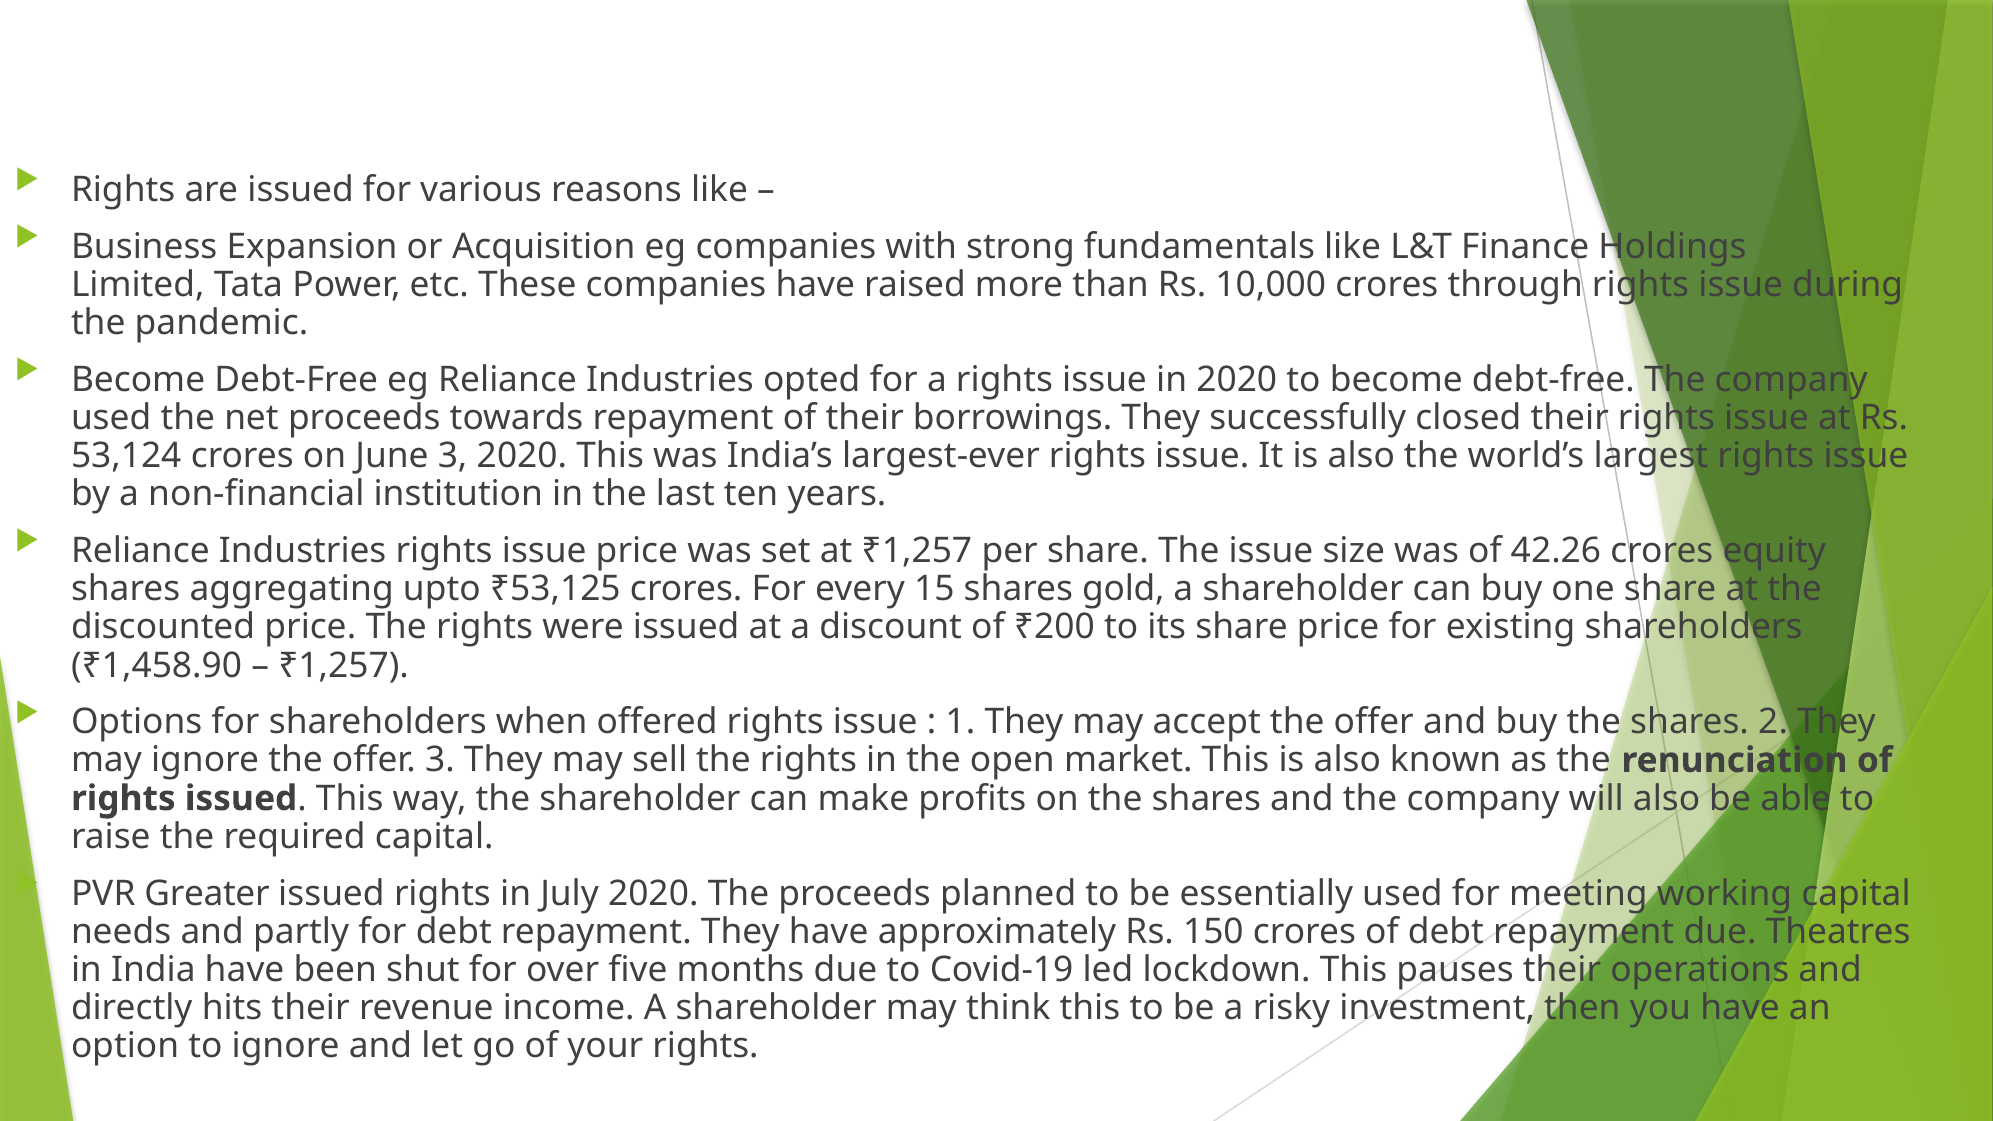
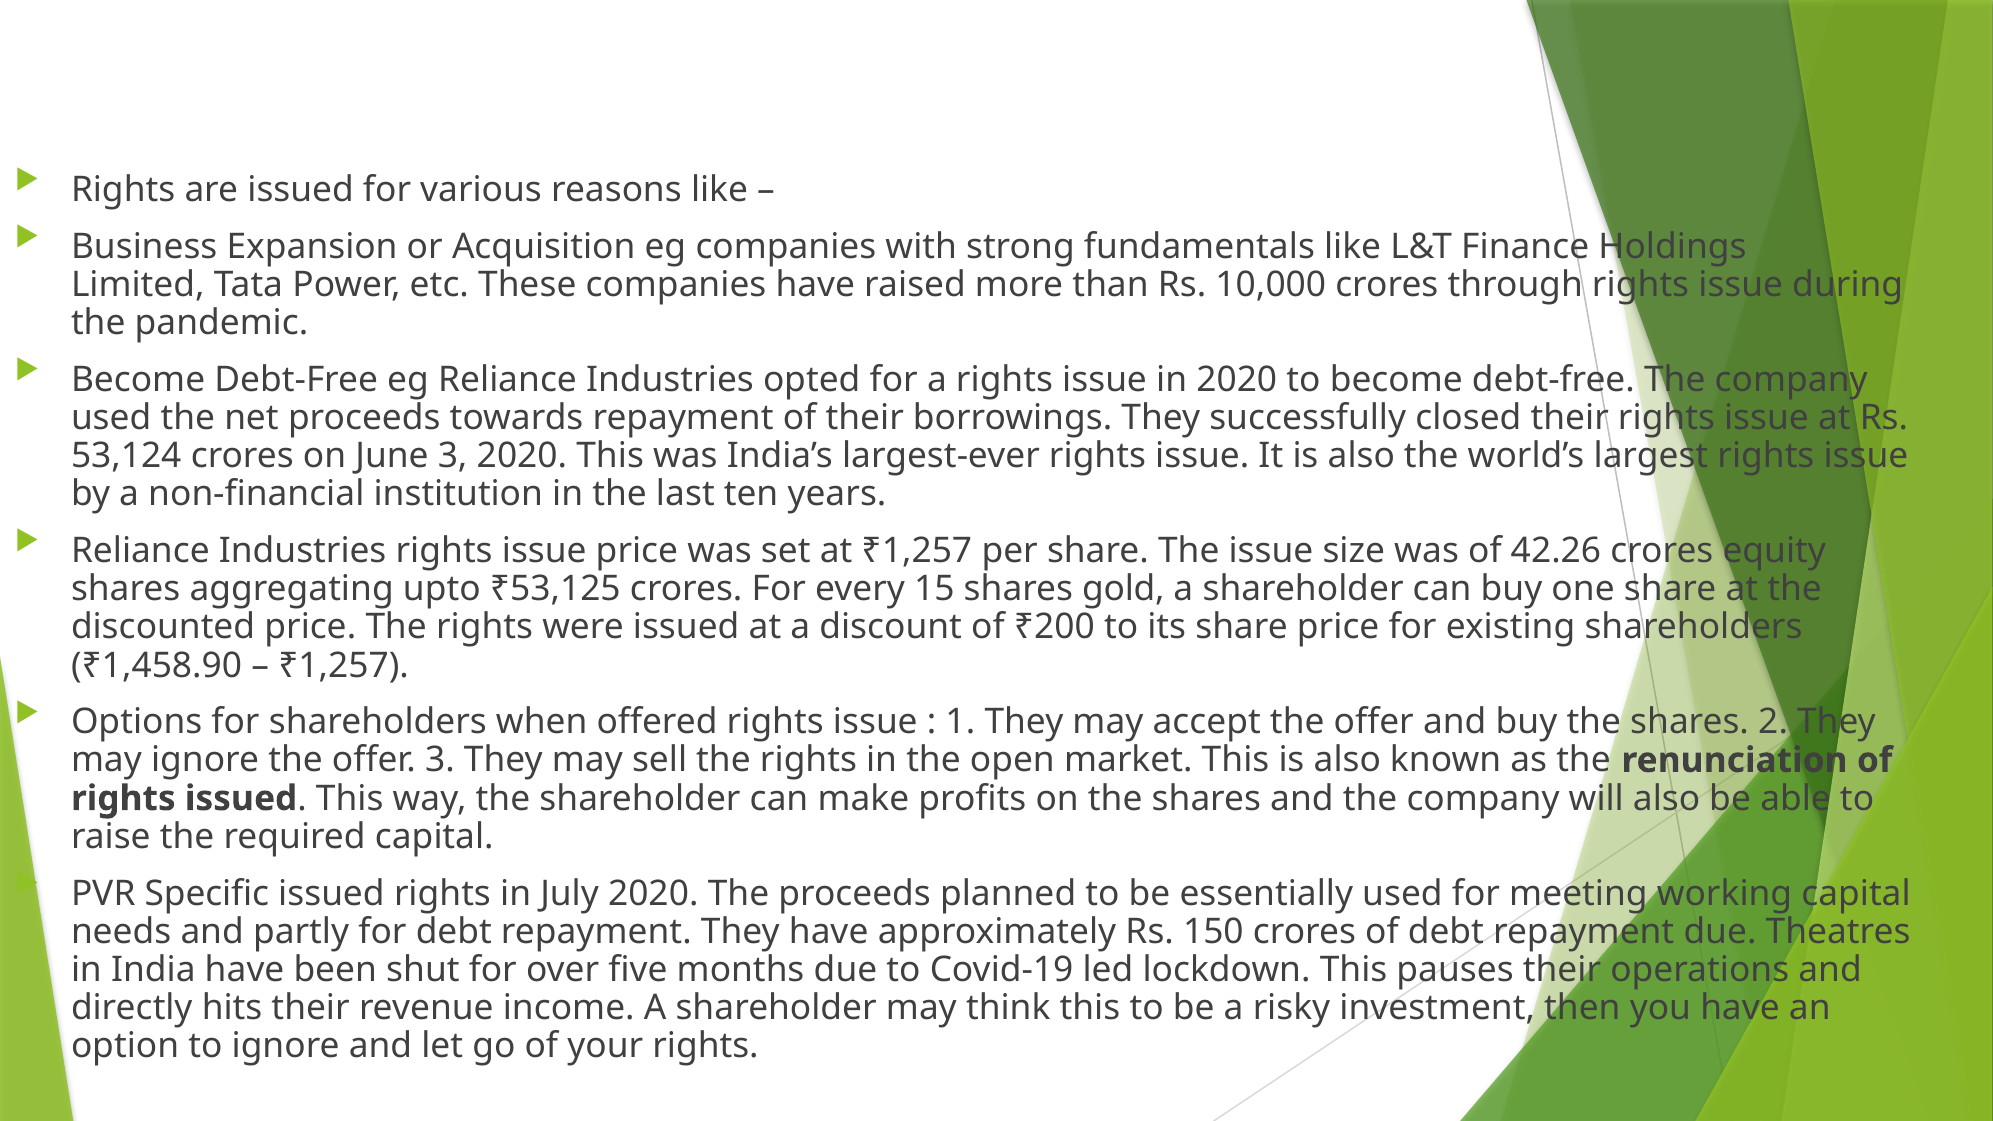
Greater: Greater -> Specific
